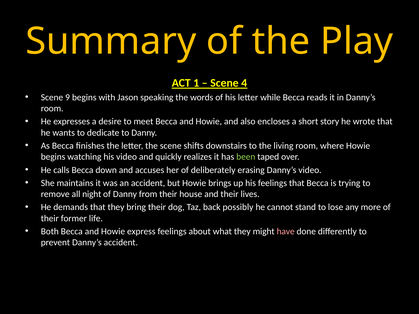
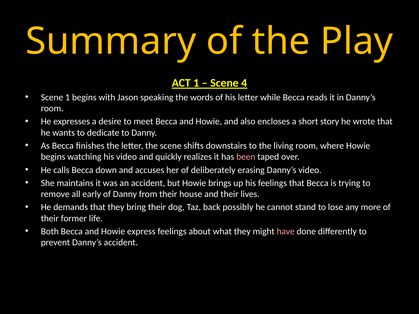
Scene 9: 9 -> 1
been colour: light green -> pink
night: night -> early
